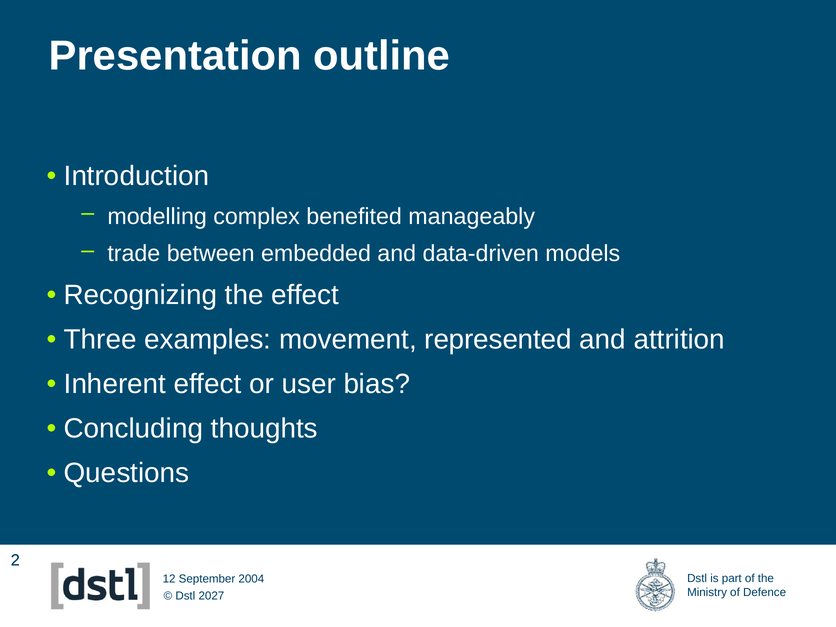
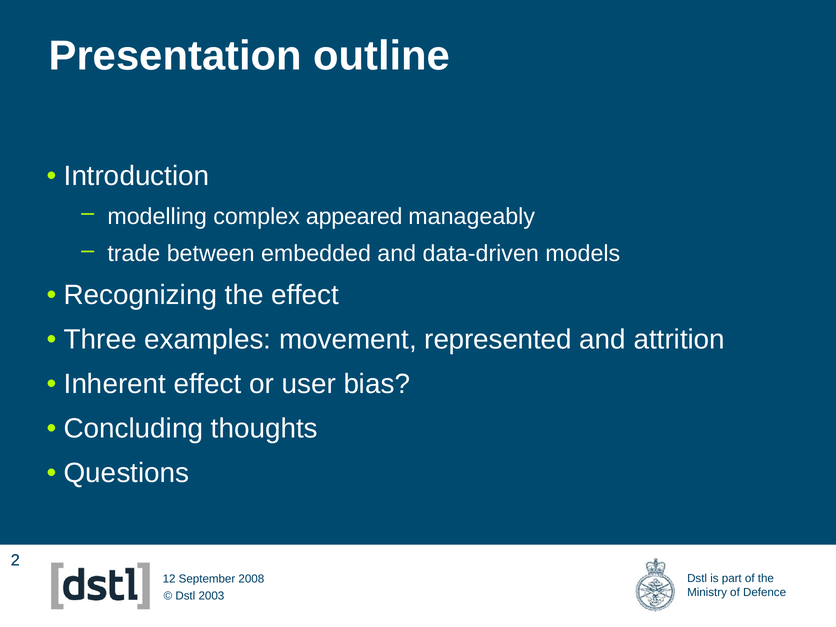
benefited: benefited -> appeared
2004: 2004 -> 2008
2027: 2027 -> 2003
